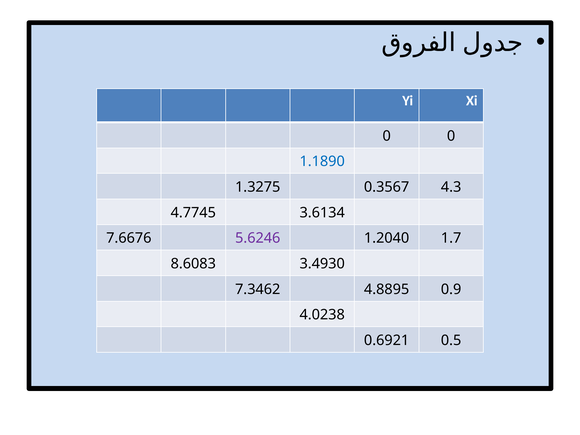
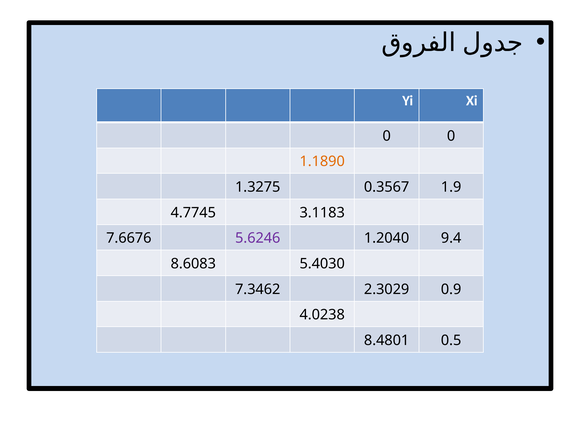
1.1890 colour: blue -> orange
4.3: 4.3 -> 1.9
3.6134: 3.6134 -> 3.1183
1.7: 1.7 -> 9.4
3.4930: 3.4930 -> 5.4030
4.8895: 4.8895 -> 2.3029
0.6921: 0.6921 -> 8.4801
